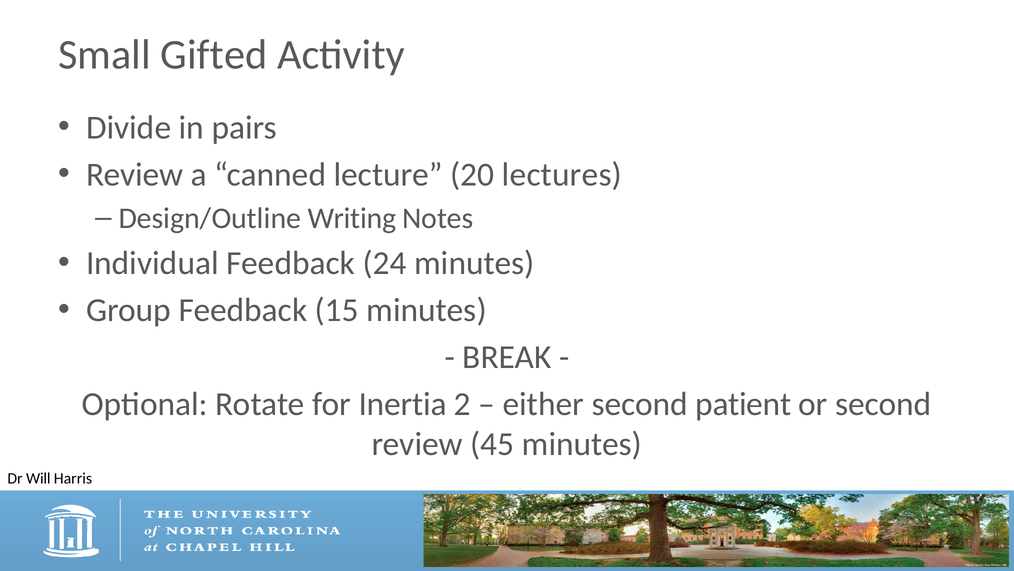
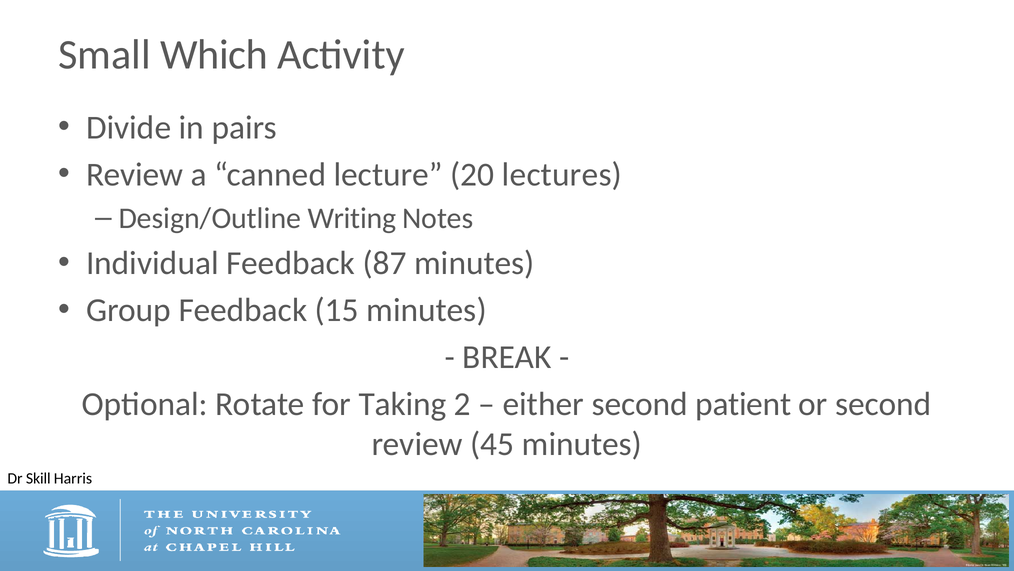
Gifted: Gifted -> Which
24: 24 -> 87
Inertia: Inertia -> Taking
Will: Will -> Skill
